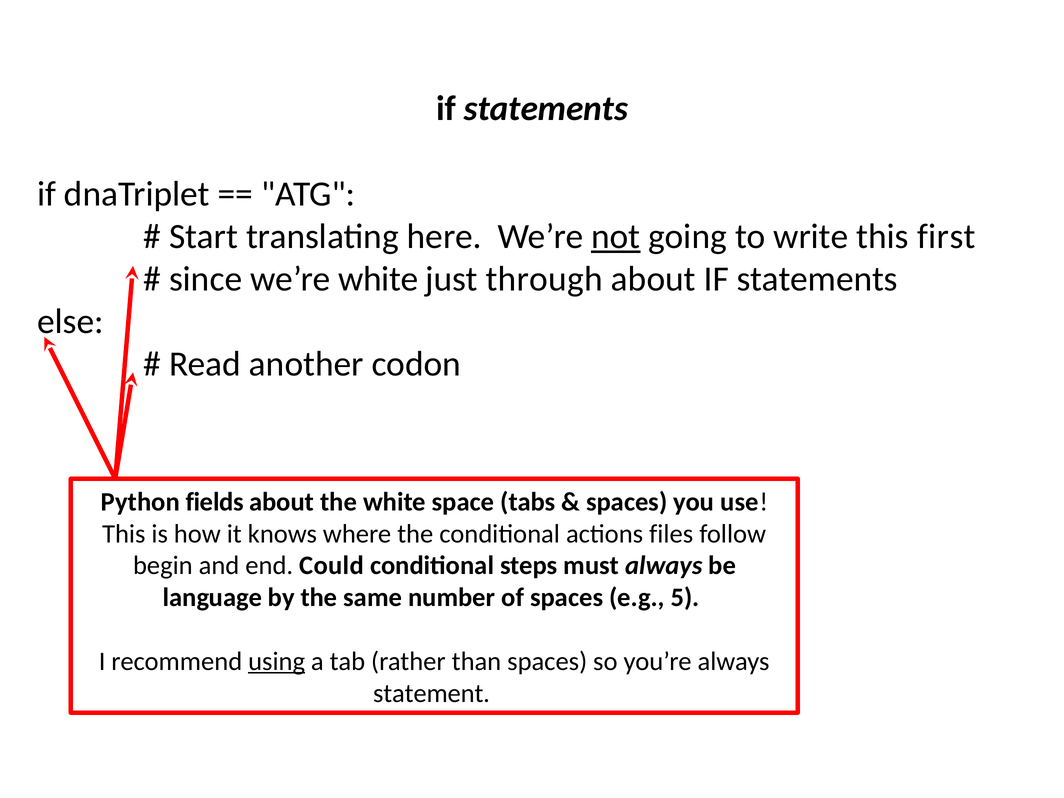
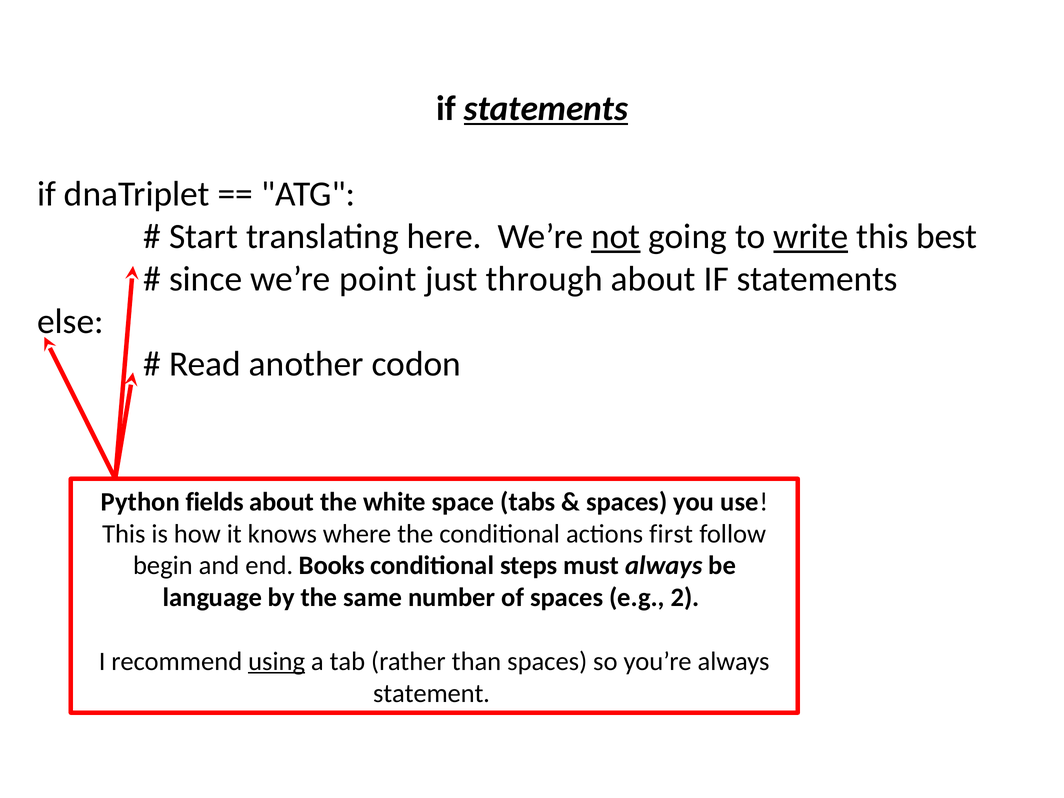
statements at (546, 109) underline: none -> present
write underline: none -> present
first: first -> best
we’re white: white -> point
files: files -> first
Could: Could -> Books
5: 5 -> 2
